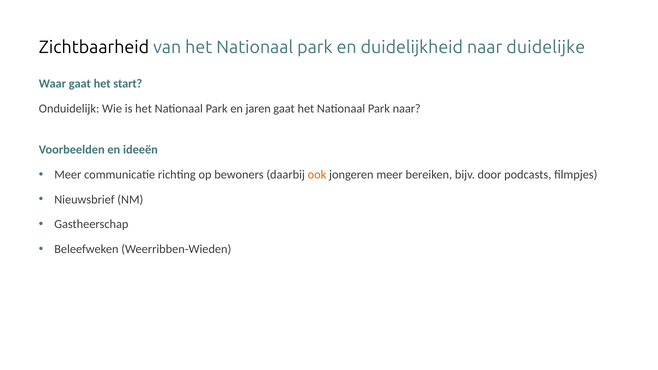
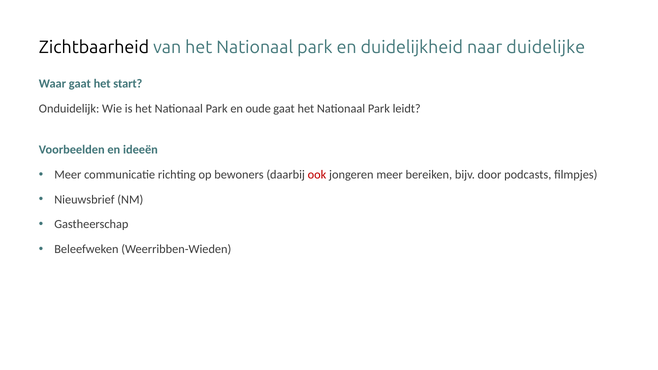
jaren: jaren -> oude
Park naar: naar -> leidt
ook colour: orange -> red
